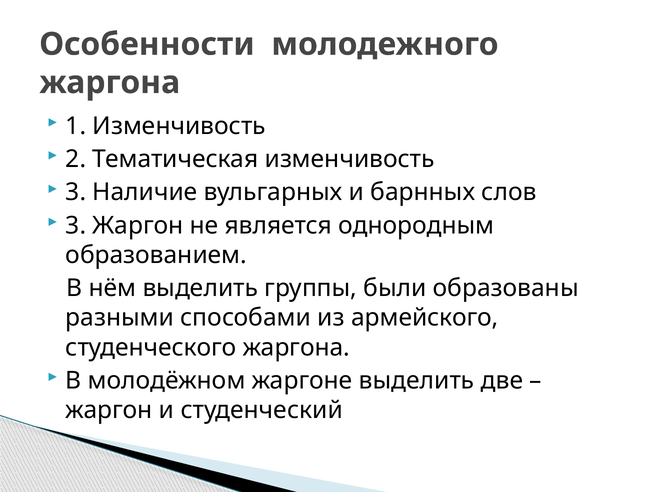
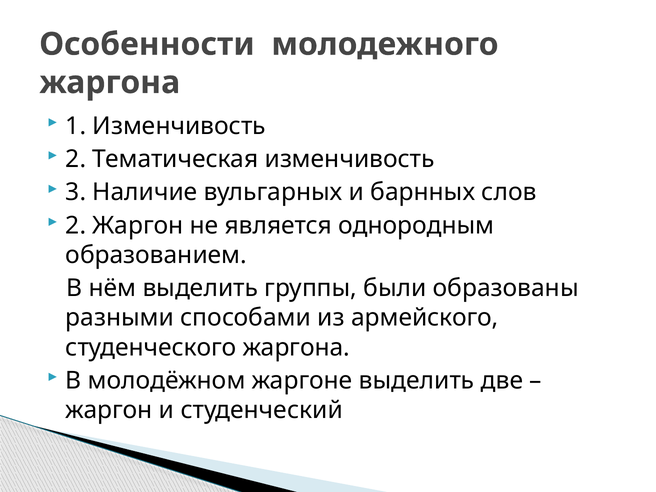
3 at (76, 226): 3 -> 2
